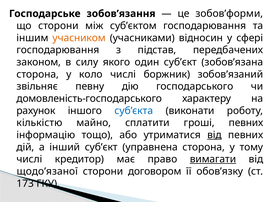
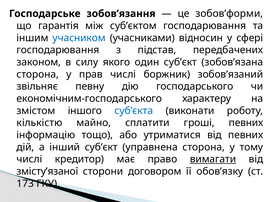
що сторони: сторони -> гарантія
учасником colour: orange -> blue
коло: коло -> прав
домовленiсть-господарського: домовленiсть-господарського -> економiчним-господарського
рахунок: рахунок -> змістом
вiд at (214, 135) underline: present -> none
щодо’язаної: щодо’язаної -> змiсту’язаної
